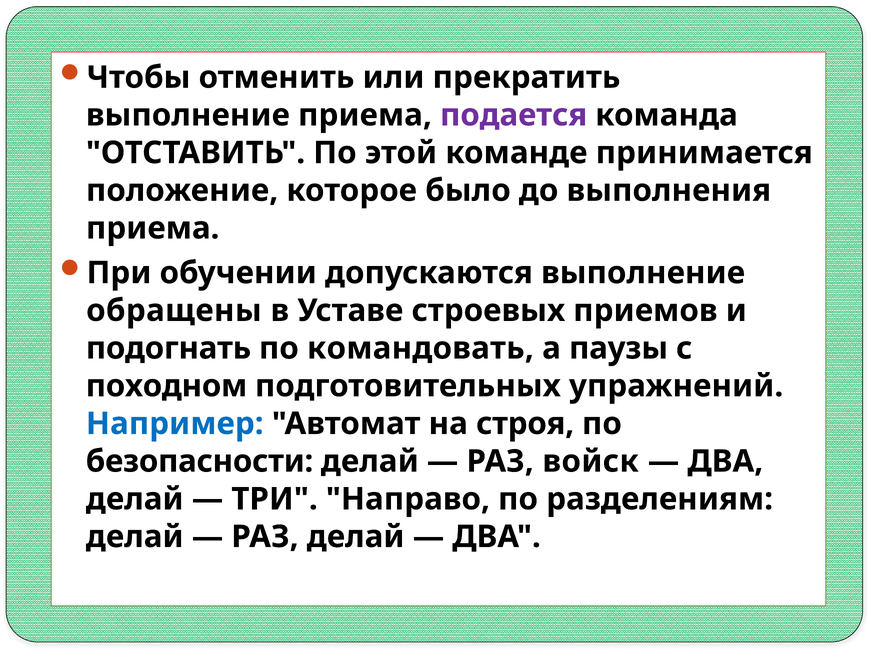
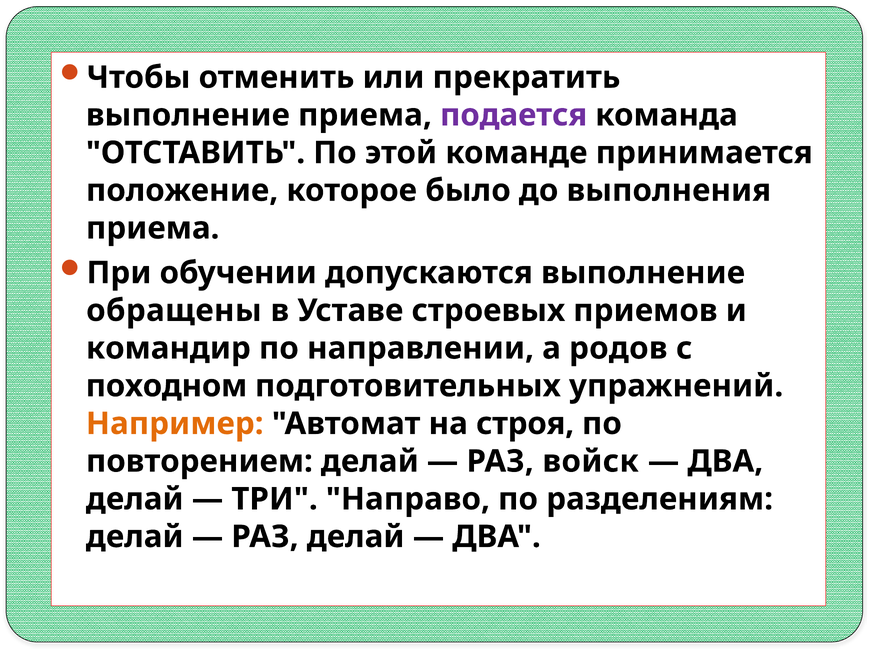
подогнать: подогнать -> командир
командовать: командовать -> направлении
паузы: паузы -> родов
Например colour: blue -> orange
безопасности: безопасности -> повторением
